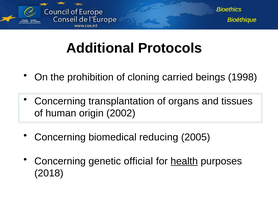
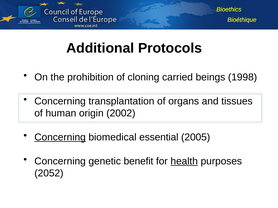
Concerning at (60, 138) underline: none -> present
reducing: reducing -> essential
official: official -> benefit
2018: 2018 -> 2052
